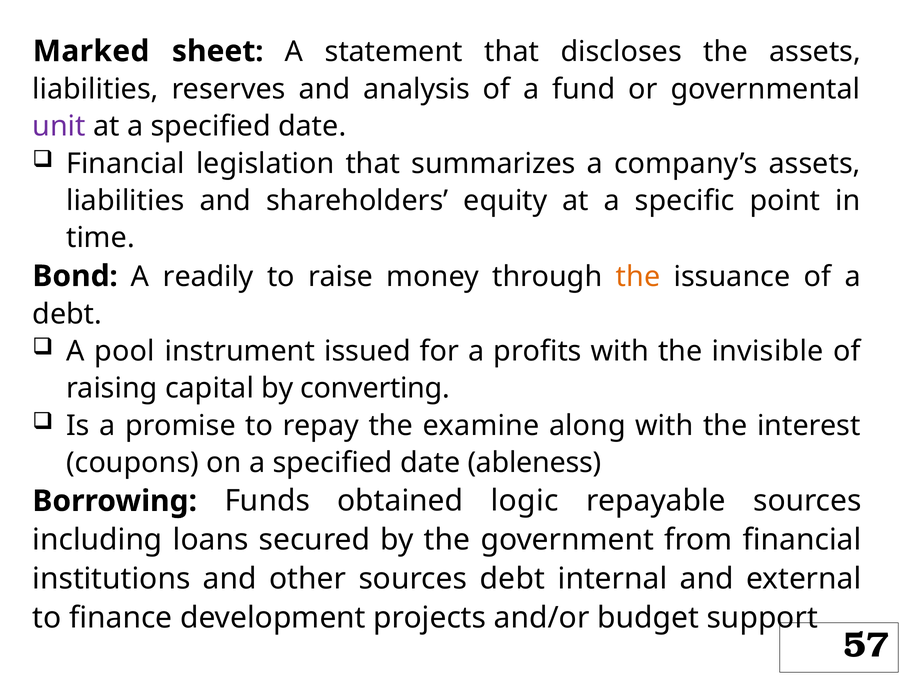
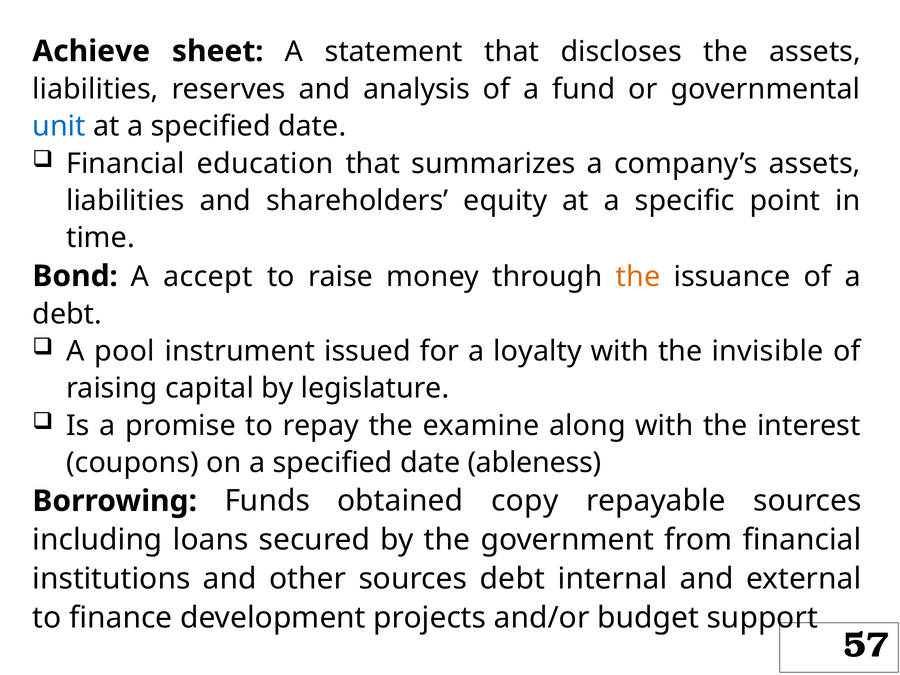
Marked: Marked -> Achieve
unit colour: purple -> blue
legislation: legislation -> education
readily: readily -> accept
profits: profits -> loyalty
converting: converting -> legislature
logic: logic -> copy
